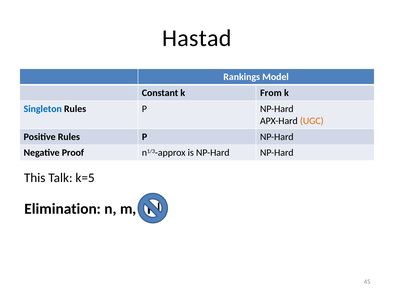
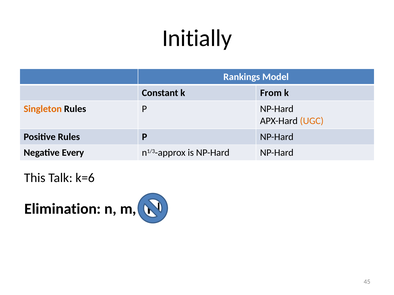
Hastad: Hastad -> Initially
Singleton colour: blue -> orange
Proof: Proof -> Every
k=5: k=5 -> k=6
